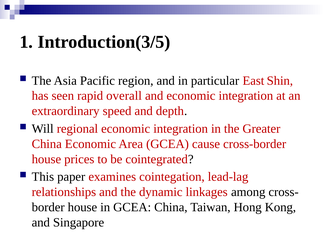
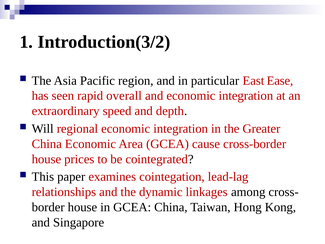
Introduction(3/5: Introduction(3/5 -> Introduction(3/2
Shin: Shin -> Ease
